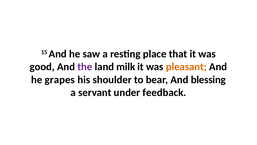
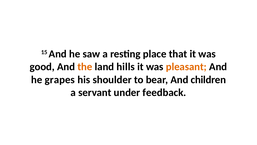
the colour: purple -> orange
milk: milk -> hills
blessing: blessing -> children
